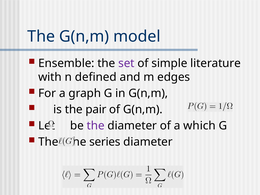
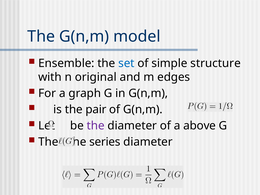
set colour: purple -> blue
literature: literature -> structure
defined: defined -> original
which: which -> above
